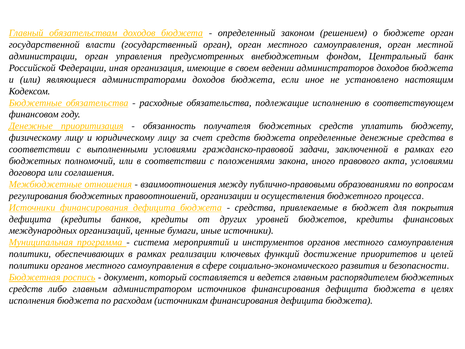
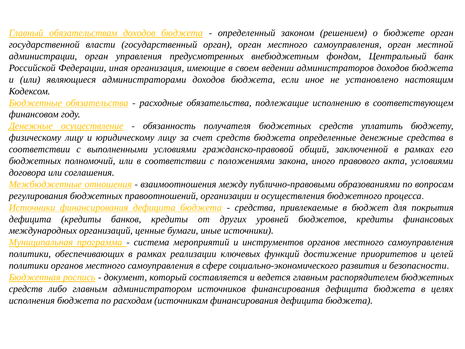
приоритизация: приоритизация -> осуществление
задачи: задачи -> общий
